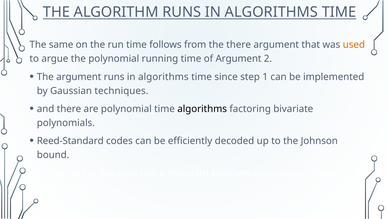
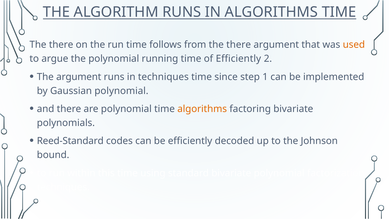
same at (61, 45): same -> there
of Argument: Argument -> Efficiently
algorithms at (163, 77): algorithms -> techniques
Gaussian techniques: techniques -> polynomial
algorithms at (202, 109) colour: black -> orange
